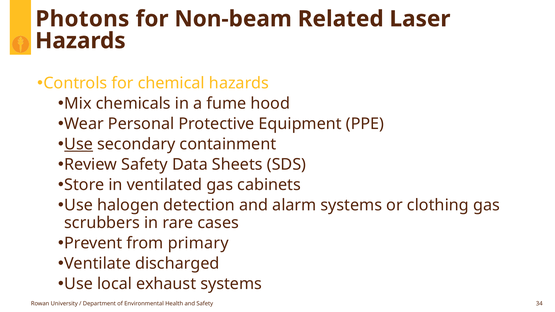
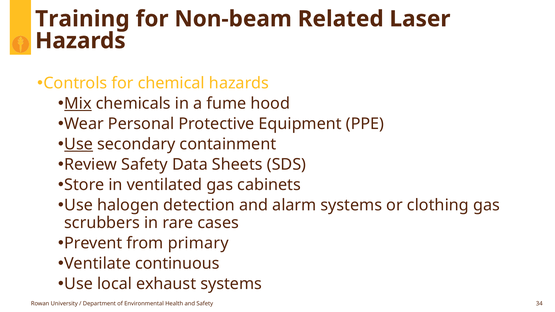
Photons: Photons -> Training
Mix underline: none -> present
discharged: discharged -> continuous
